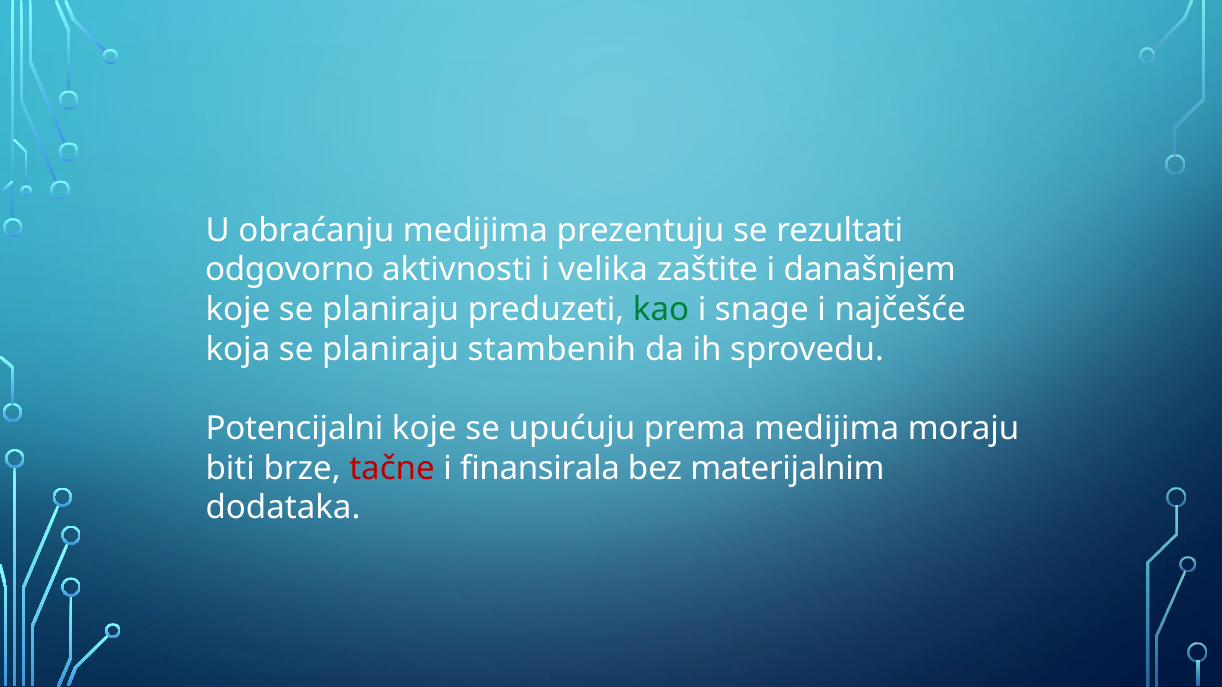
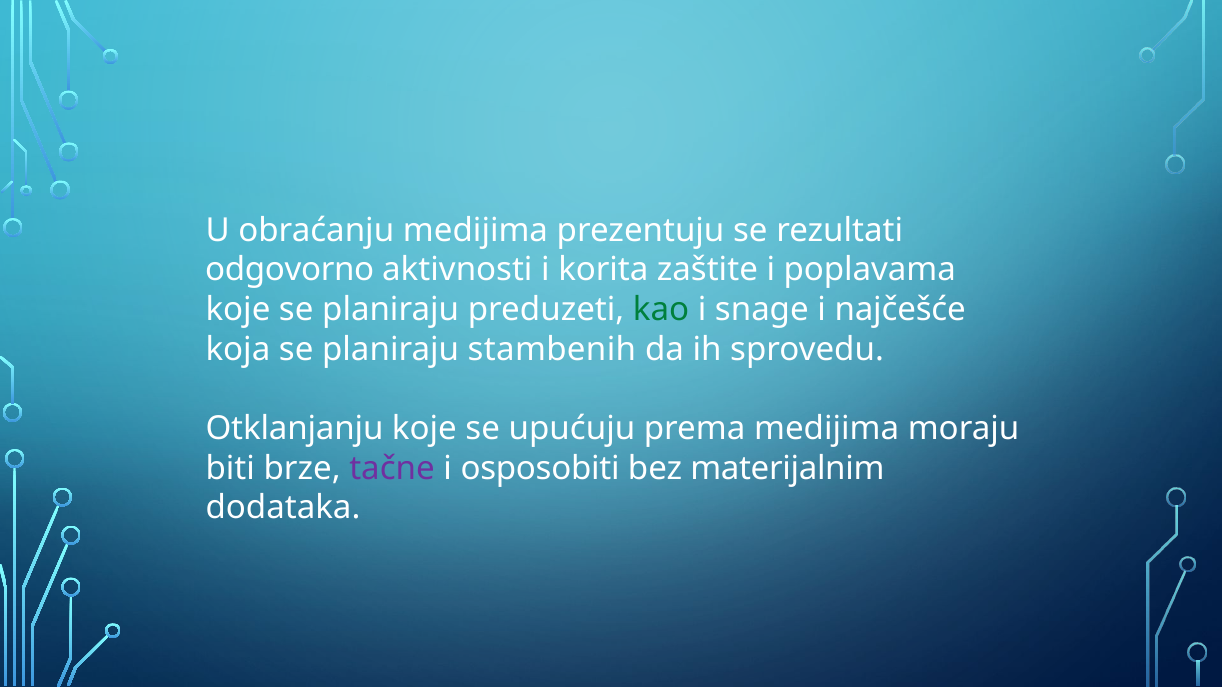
velika: velika -> korita
današnjem: današnjem -> poplavama
Potencijalni: Potencijalni -> Otklanjanju
tačne colour: red -> purple
finansirala: finansirala -> osposobiti
